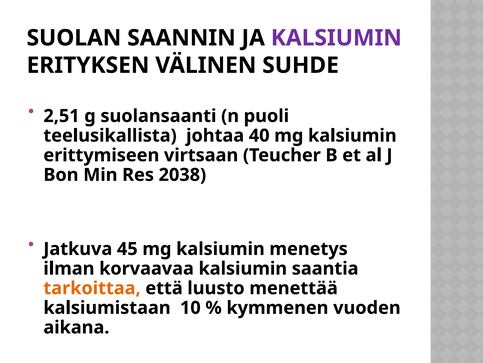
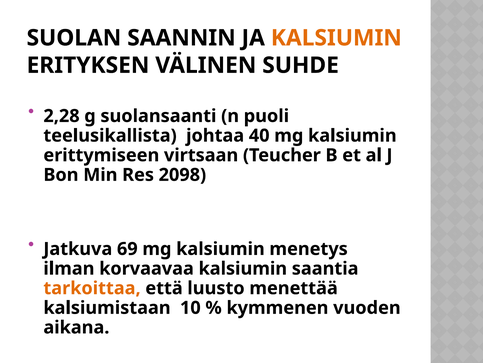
KALSIUMIN at (336, 38) colour: purple -> orange
2,51: 2,51 -> 2,28
2038: 2038 -> 2098
45: 45 -> 69
